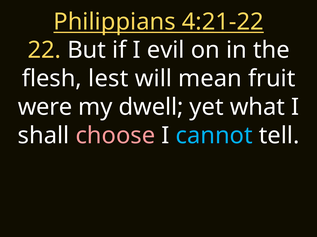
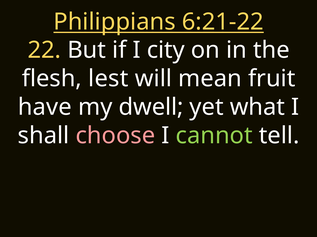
4:21-22: 4:21-22 -> 6:21-22
evil: evil -> city
were: were -> have
cannot colour: light blue -> light green
